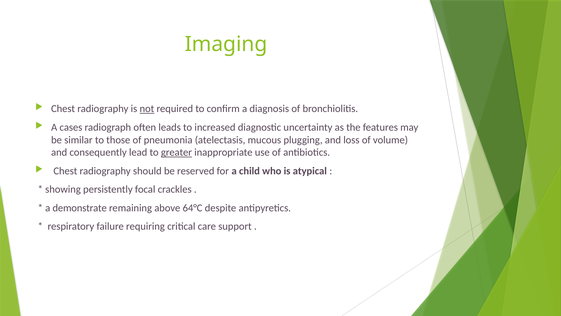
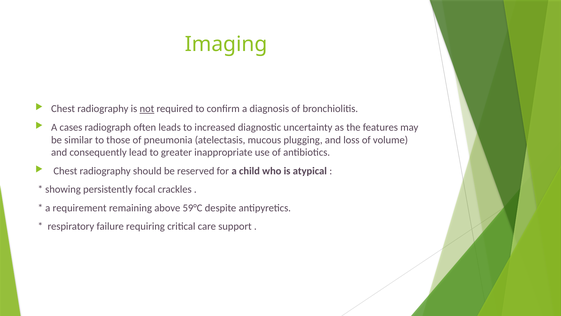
greater underline: present -> none
demonstrate: demonstrate -> requirement
64°C: 64°C -> 59°C
